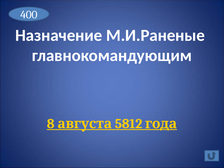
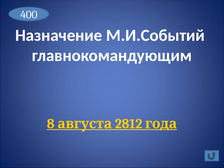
М.И.Раненые: М.И.Раненые -> М.И.Событий
5812: 5812 -> 2812
